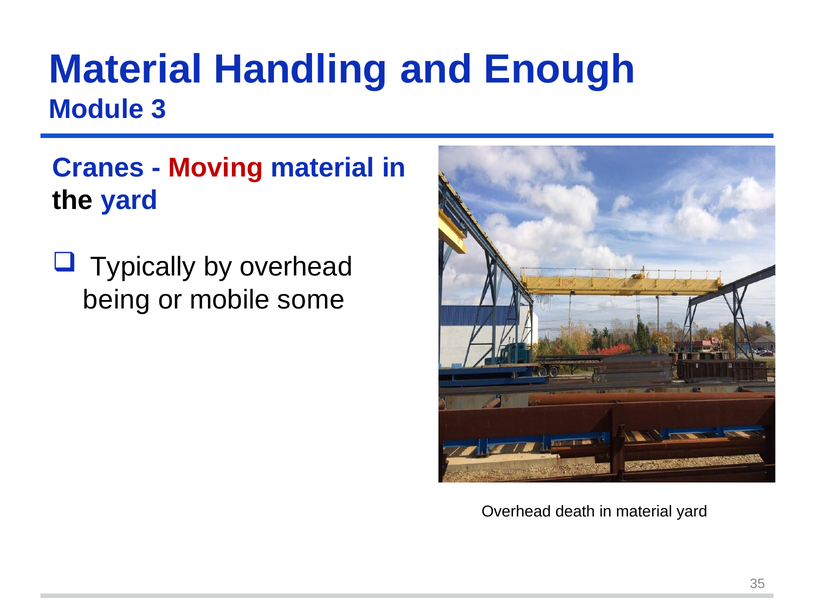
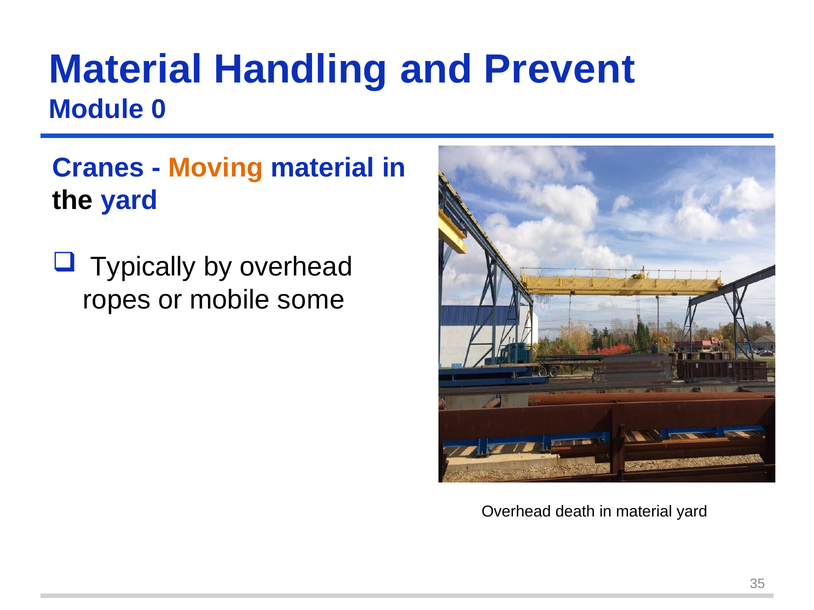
Enough: Enough -> Prevent
3: 3 -> 0
Moving colour: red -> orange
being: being -> ropes
